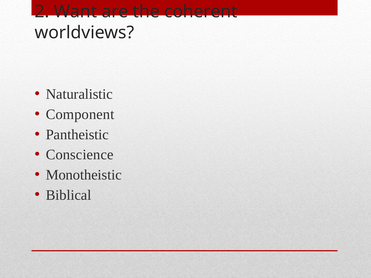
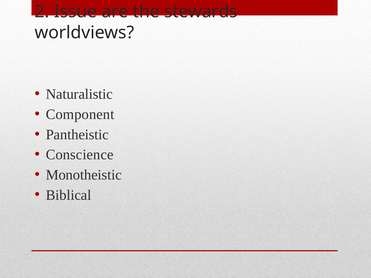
Want: Want -> Issue
coherent: coherent -> stewards
